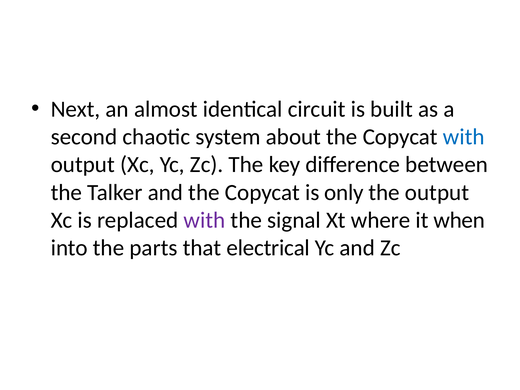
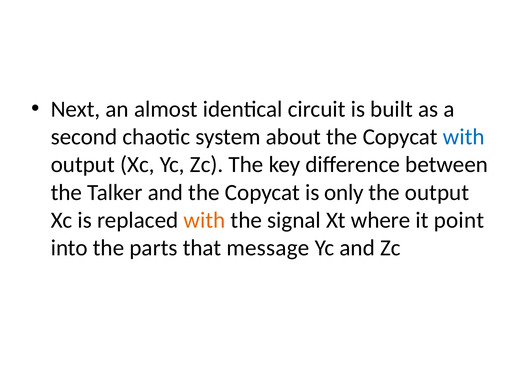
with at (205, 220) colour: purple -> orange
when: when -> point
electrical: electrical -> message
